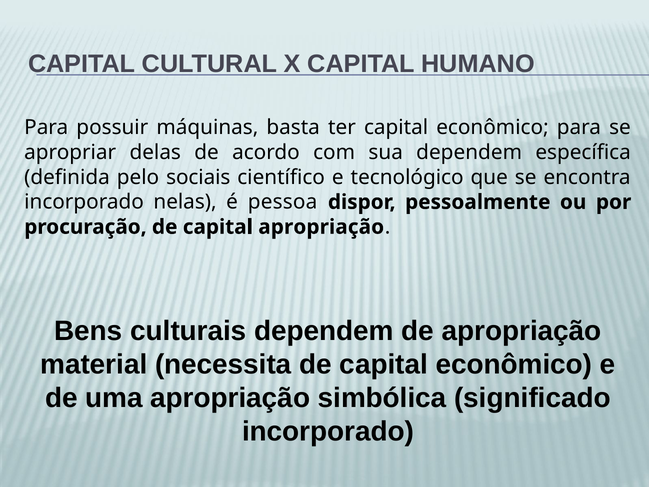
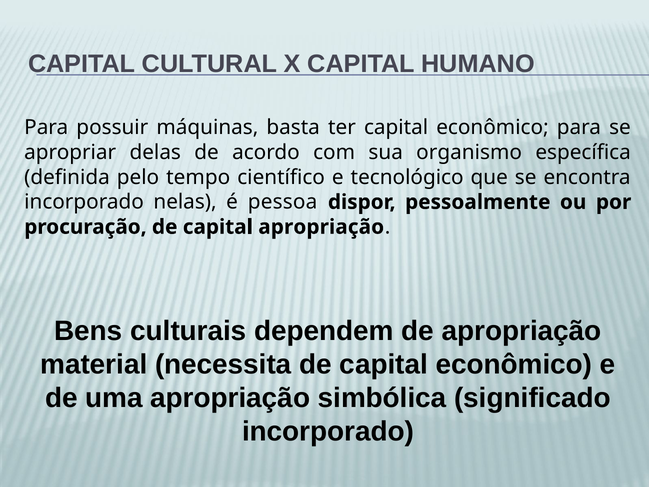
sua dependem: dependem -> organismo
sociais: sociais -> tempo
